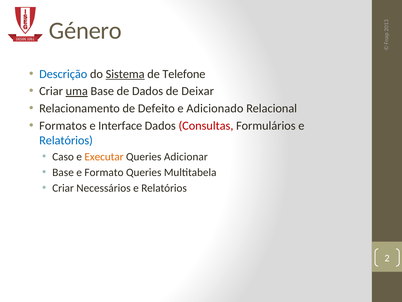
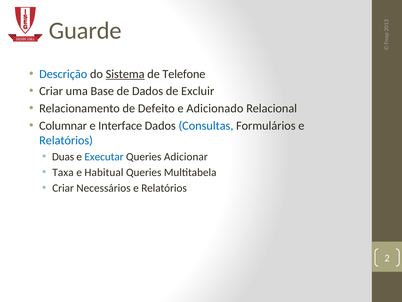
Género: Género -> Guarde
uma underline: present -> none
Deixar: Deixar -> Excluir
Formatos: Formatos -> Columnar
Consultas colour: red -> blue
Caso: Caso -> Duas
Executar colour: orange -> blue
Base at (63, 172): Base -> Taxa
Formato: Formato -> Habitual
